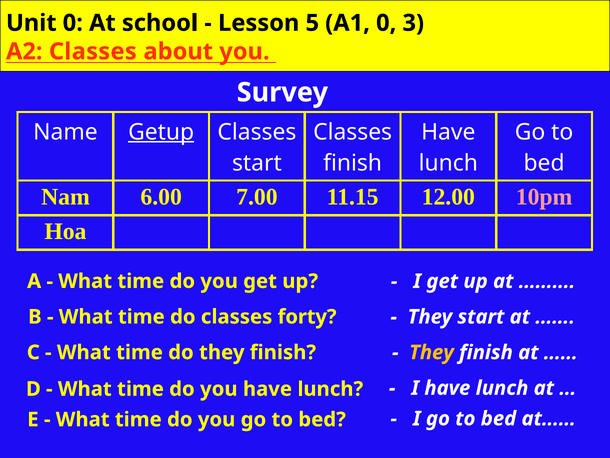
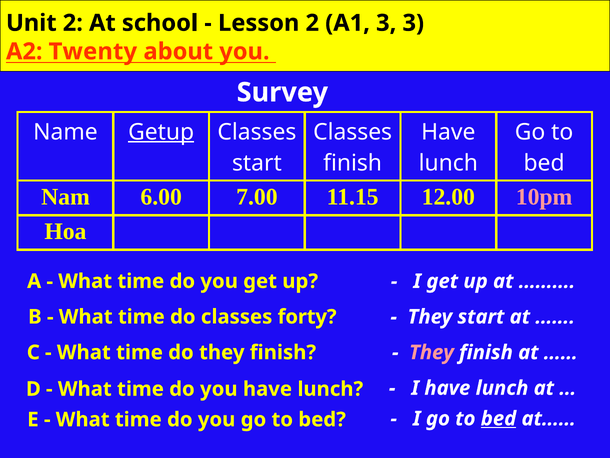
Unit 0: 0 -> 2
Lesson 5: 5 -> 2
A1 0: 0 -> 3
A2 Classes: Classes -> Twenty
They at (431, 352) colour: yellow -> pink
bed at (499, 418) underline: none -> present
